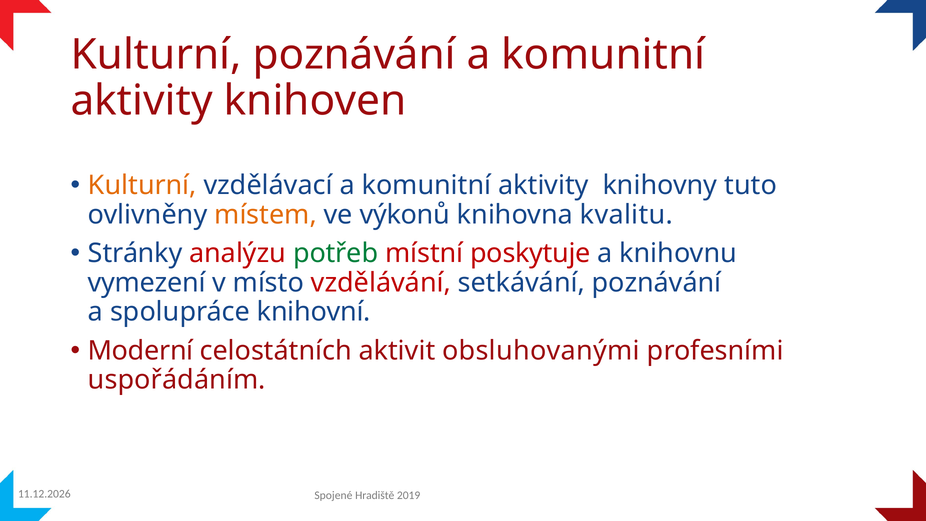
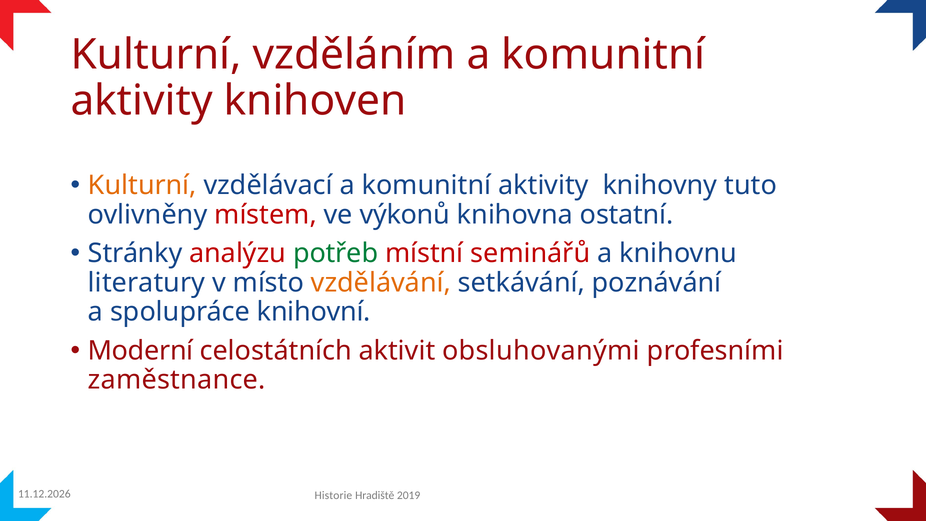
Kulturní poznávání: poznávání -> vzděláním
místem colour: orange -> red
kvalitu: kvalitu -> ostatní
poskytuje: poskytuje -> seminářů
vymezení: vymezení -> literatury
vzdělávání colour: red -> orange
uspořádáním: uspořádáním -> zaměstnance
Spojené: Spojené -> Historie
